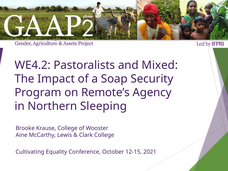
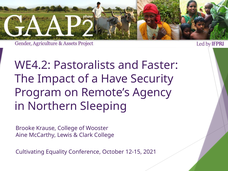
Mixed: Mixed -> Faster
Soap: Soap -> Have
